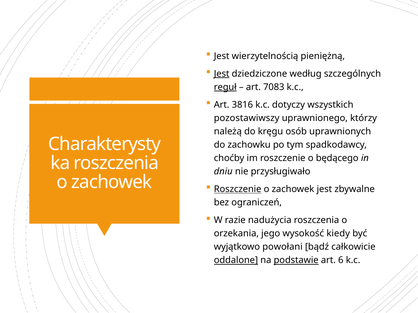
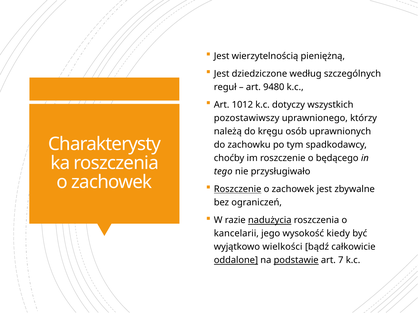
Jest at (222, 74) underline: present -> none
reguł underline: present -> none
7083: 7083 -> 9480
3816: 3816 -> 1012
dniu: dniu -> tego
nadużycia underline: none -> present
orzekania: orzekania -> kancelarii
powołani: powołani -> wielkości
6: 6 -> 7
